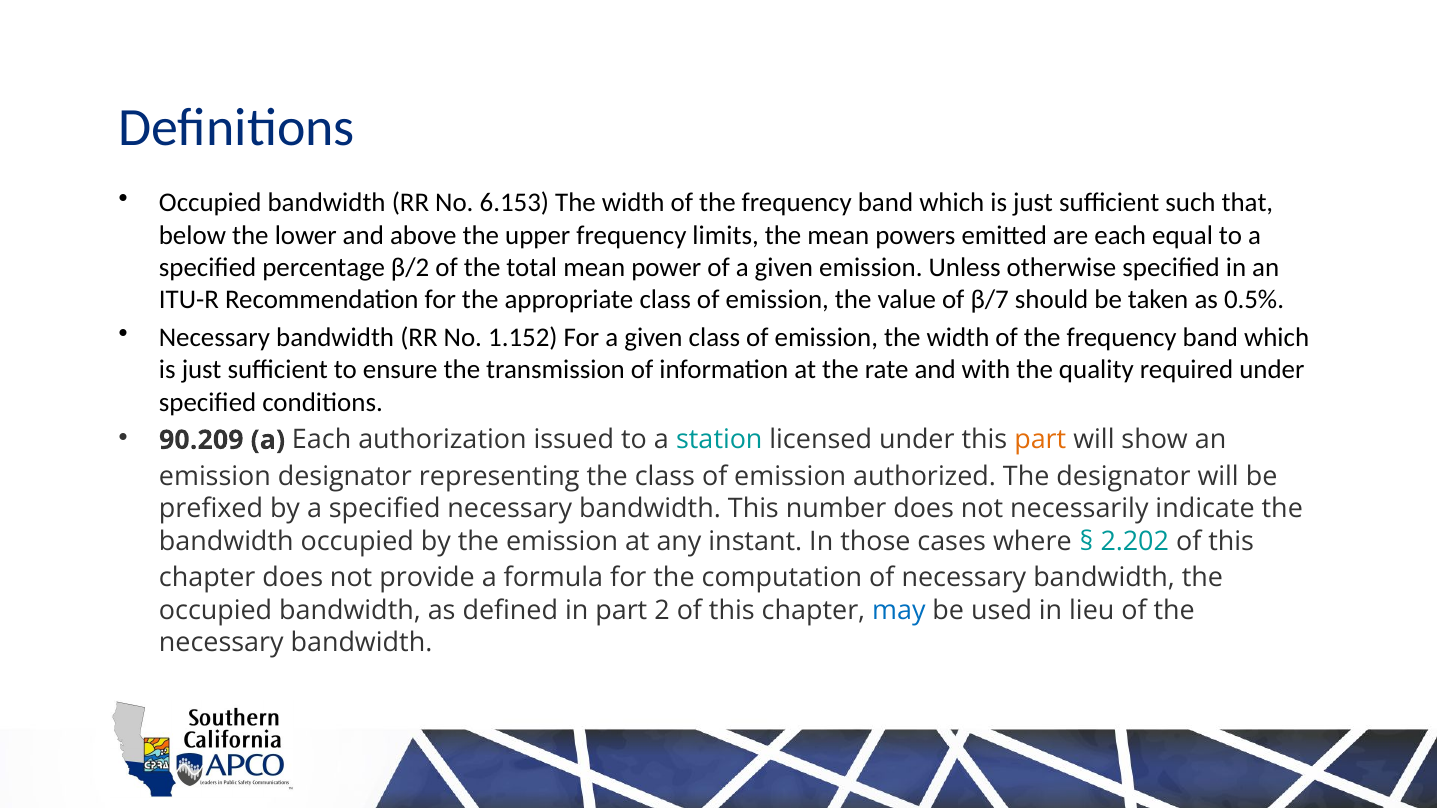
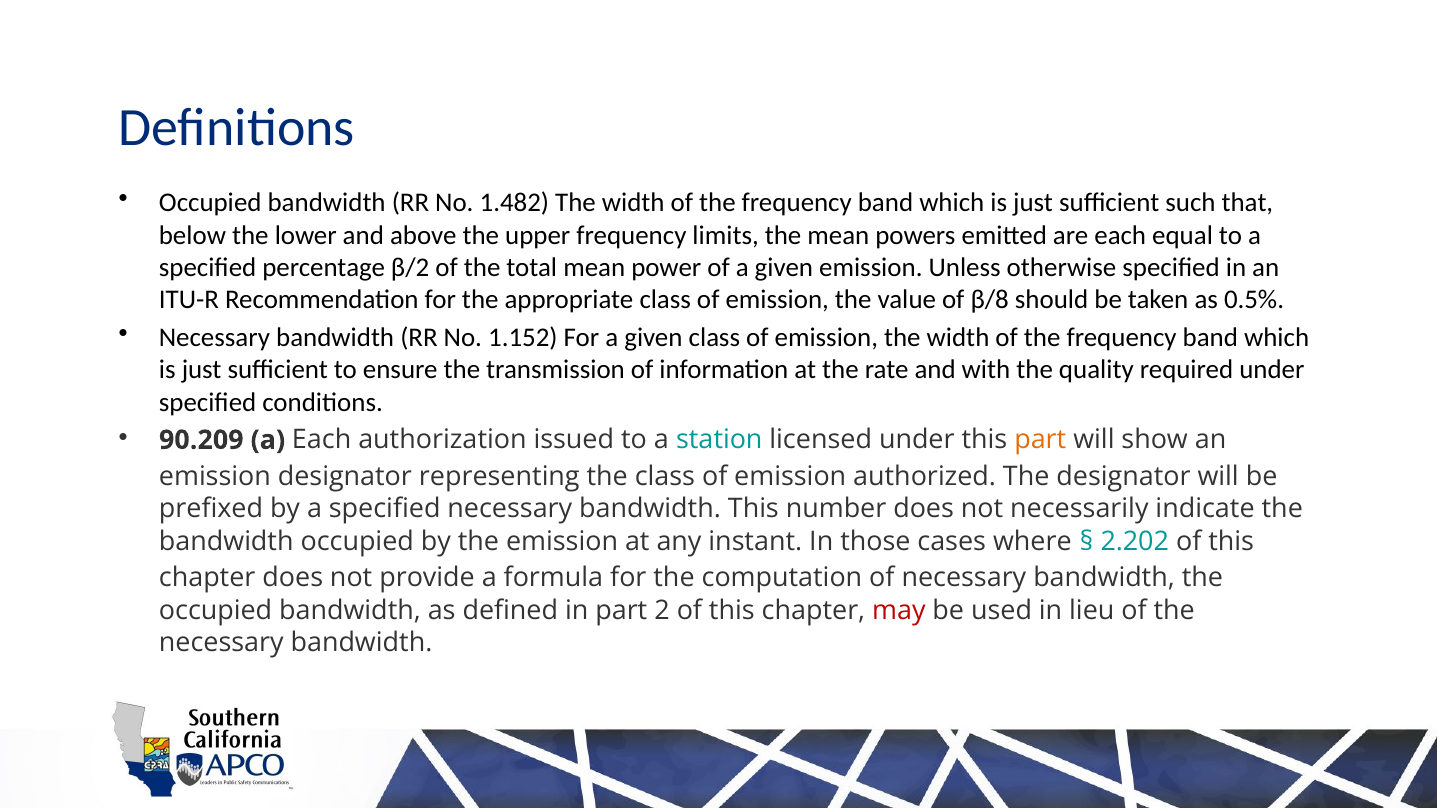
6.153: 6.153 -> 1.482
β/7: β/7 -> β/8
may colour: blue -> red
